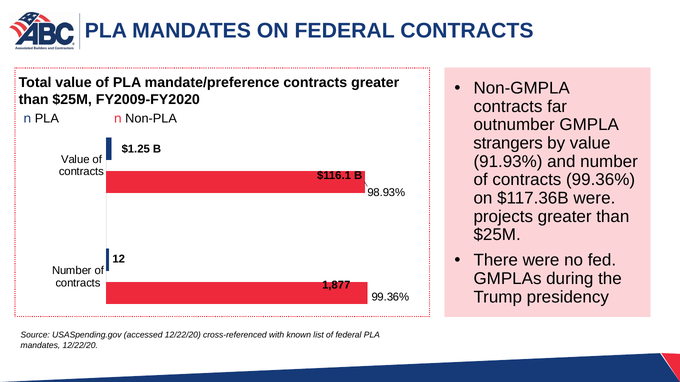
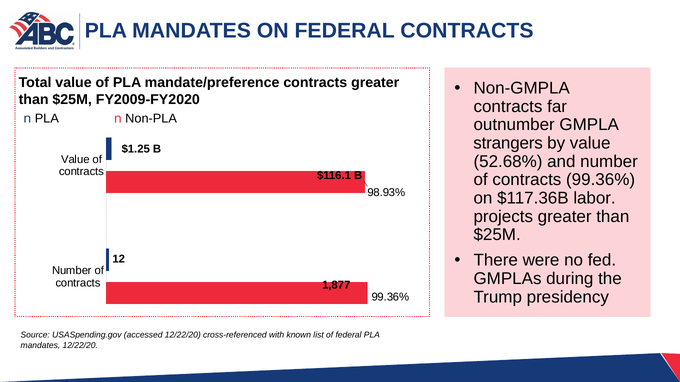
91.93%: 91.93% -> 52.68%
$117.36B were: were -> labor
